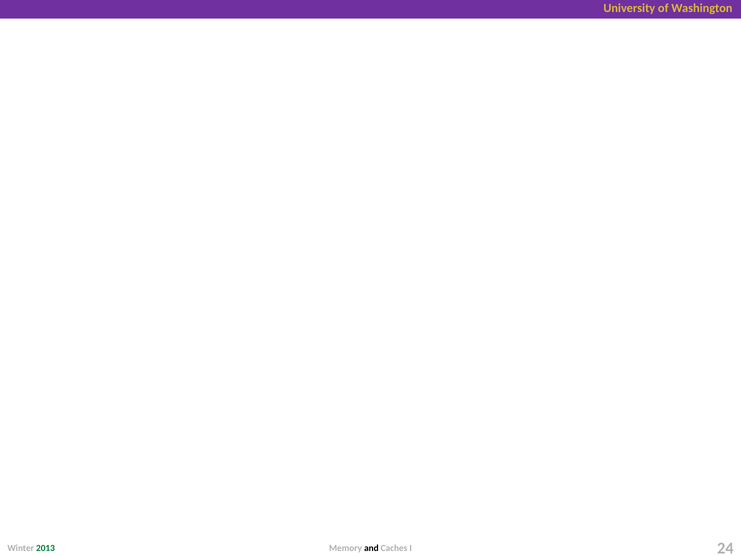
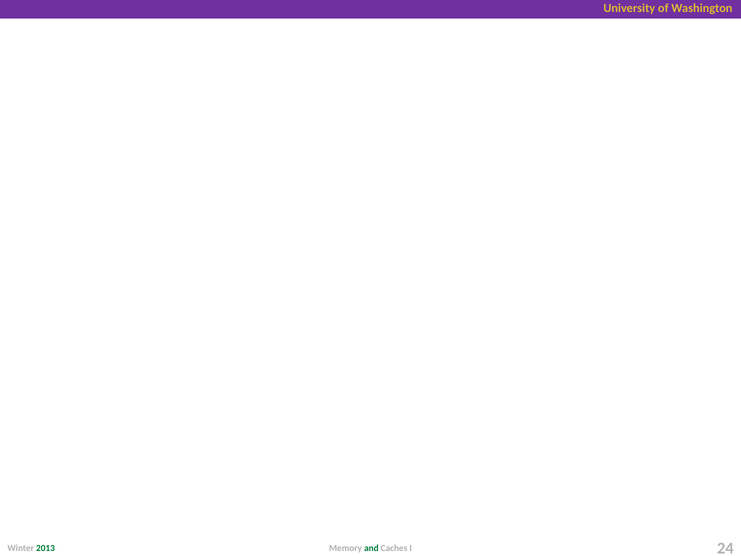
and colour: black -> green
